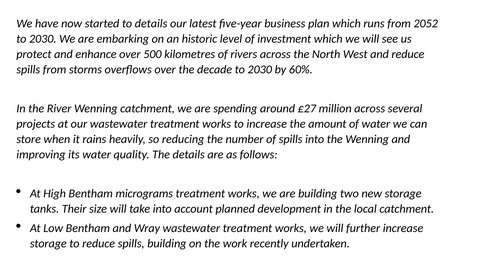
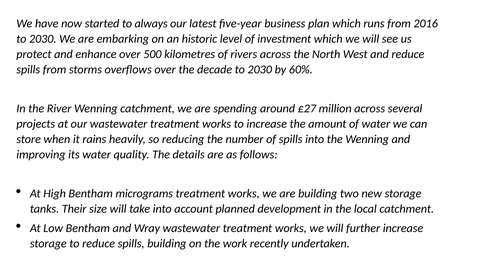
to details: details -> always
2052: 2052 -> 2016
